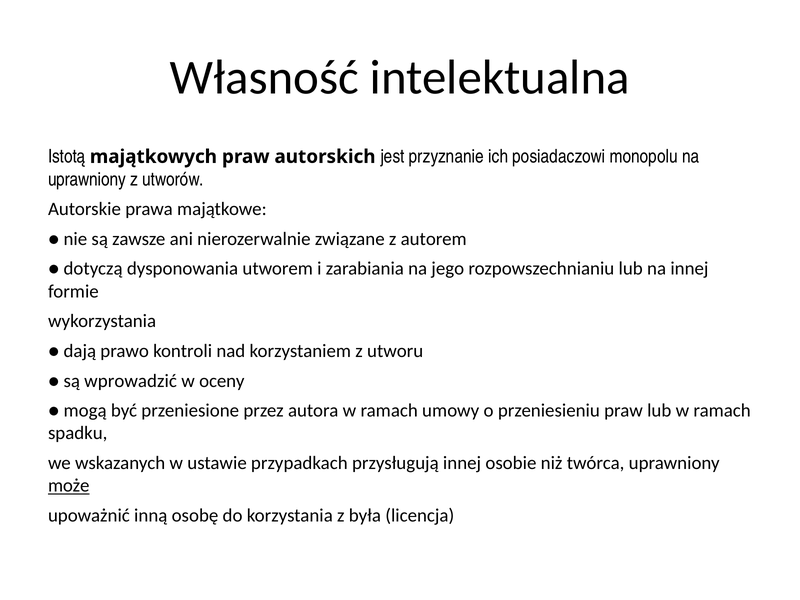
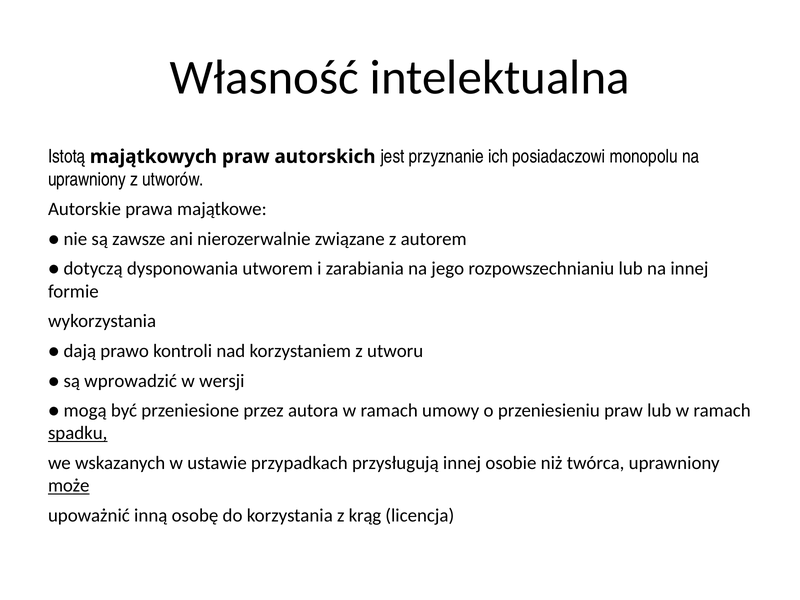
oceny: oceny -> wersji
spadku underline: none -> present
była: była -> krąg
